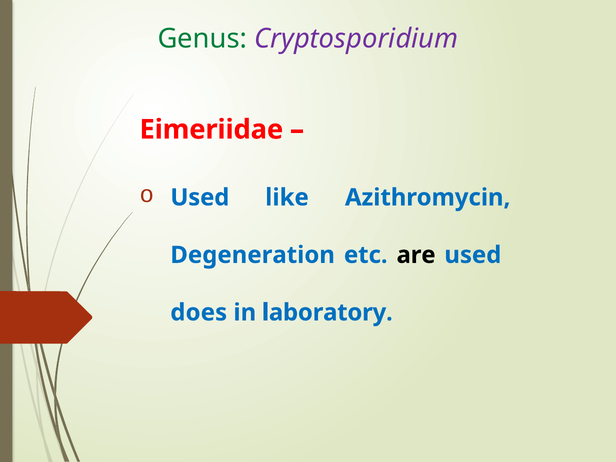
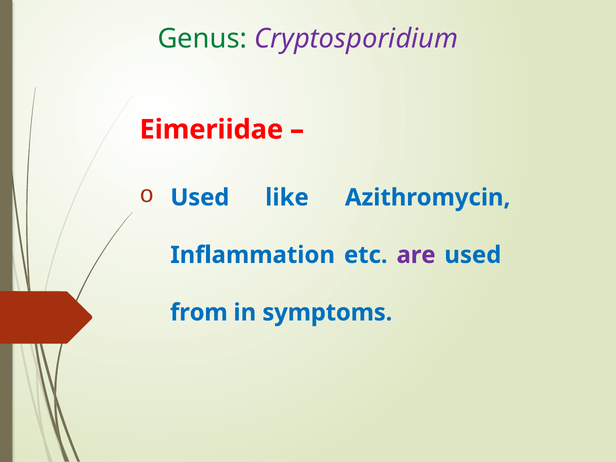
Degeneration: Degeneration -> Inflammation
are colour: black -> purple
does: does -> from
laboratory: laboratory -> symptoms
